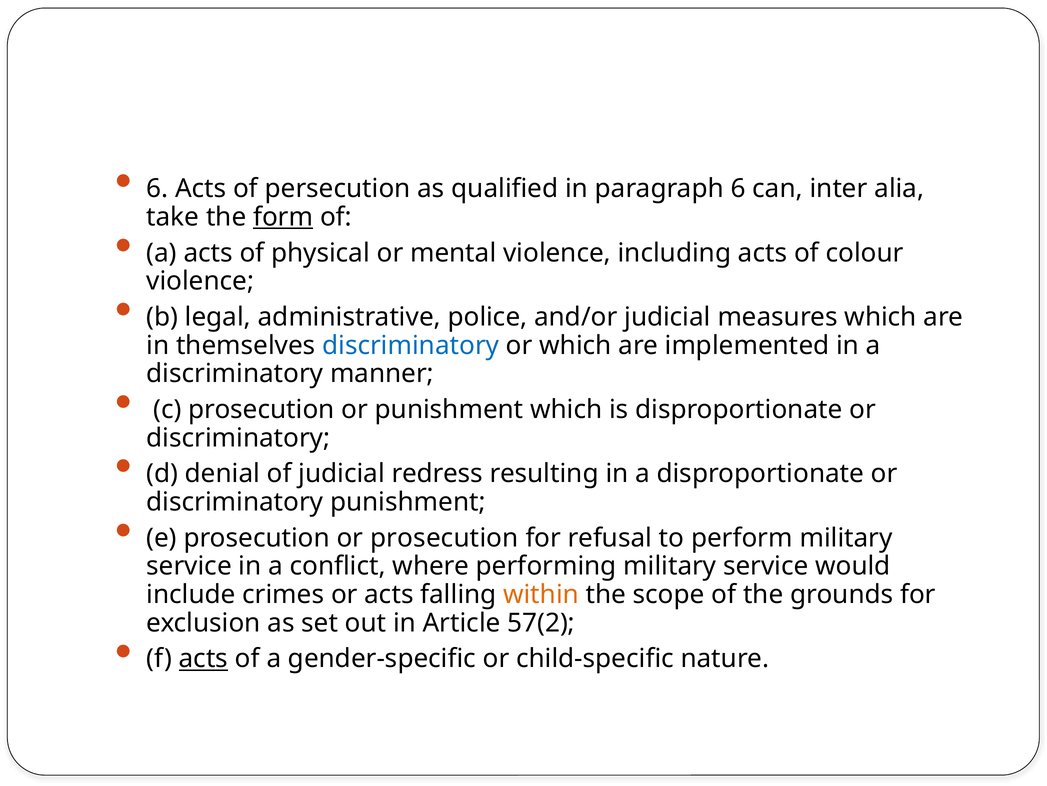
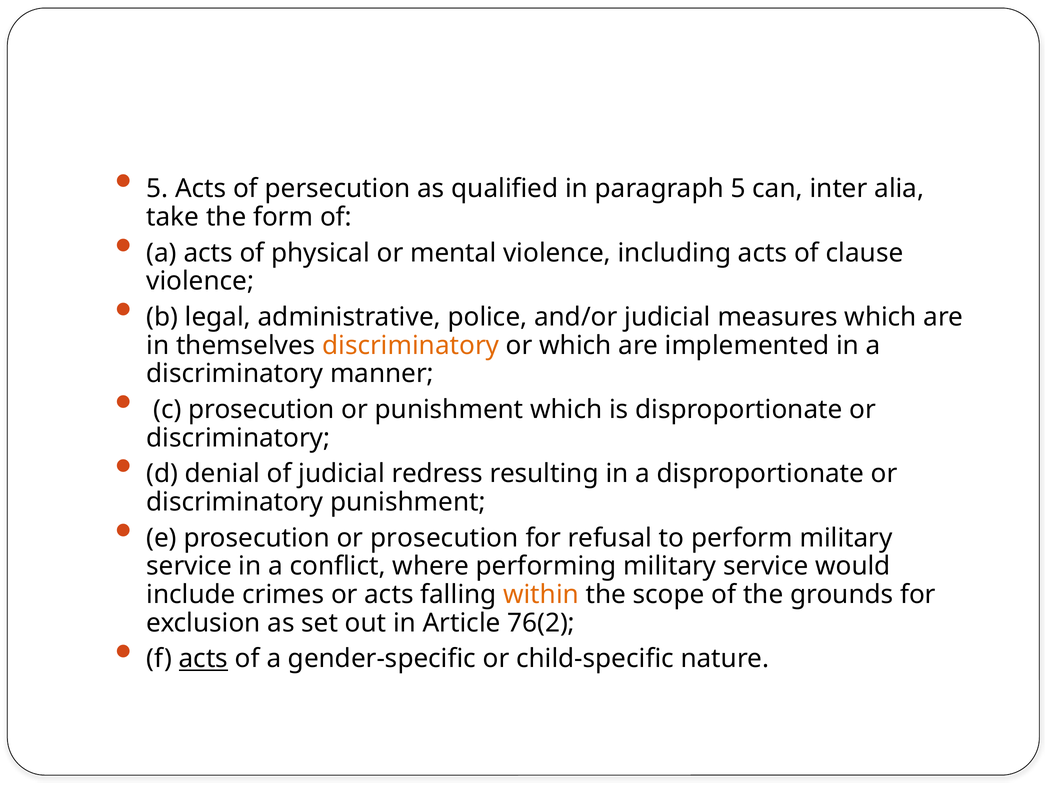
6 at (157, 188): 6 -> 5
paragraph 6: 6 -> 5
form underline: present -> none
colour: colour -> clause
discriminatory at (411, 345) colour: blue -> orange
57(2: 57(2 -> 76(2
